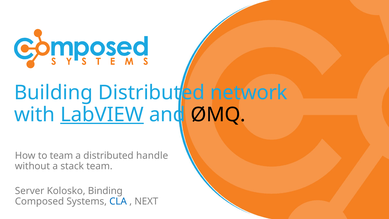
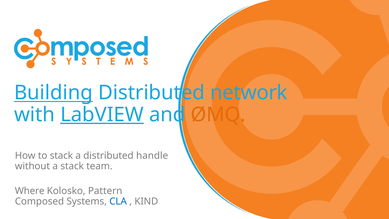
Building underline: none -> present
ØMQ colour: black -> orange
to team: team -> stack
Server: Server -> Where
Binding: Binding -> Pattern
NEXT: NEXT -> KIND
